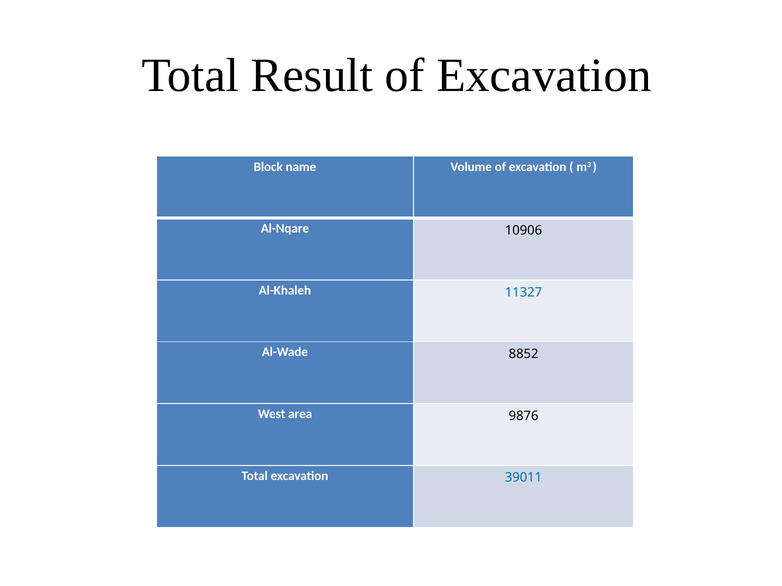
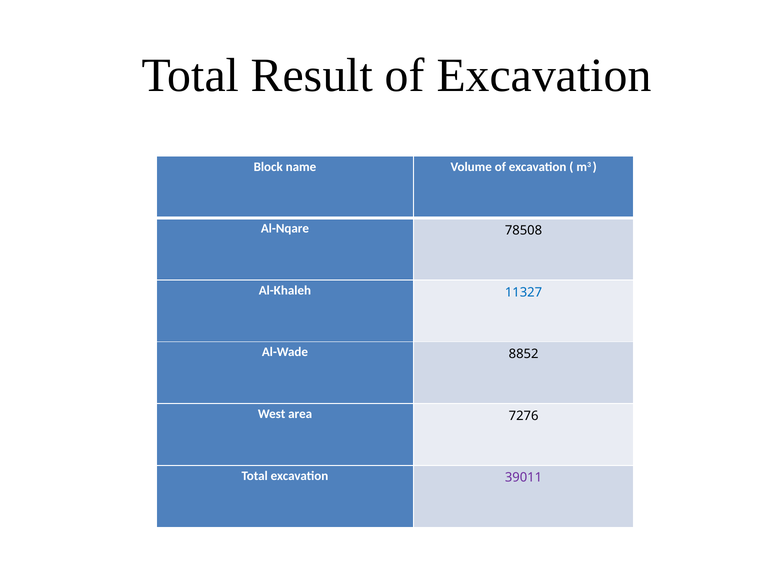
10906: 10906 -> 78508
9876: 9876 -> 7276
39011 colour: blue -> purple
